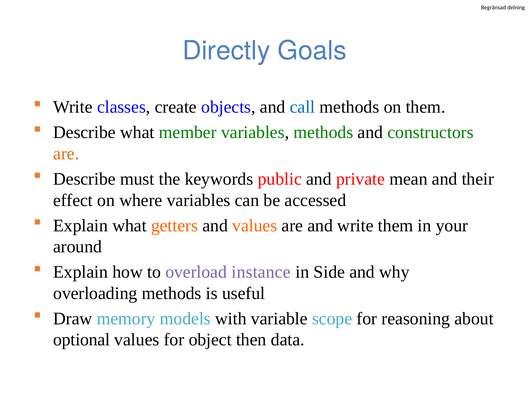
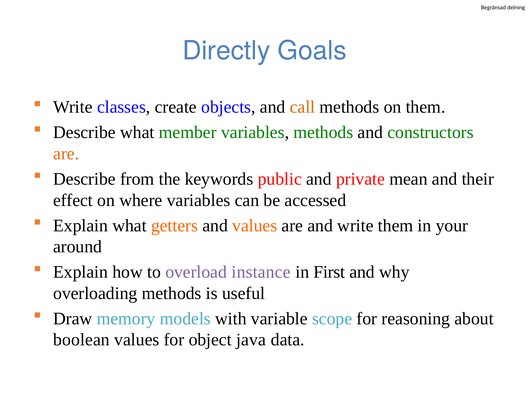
call colour: blue -> orange
must: must -> from
Side: Side -> First
optional: optional -> boolean
then: then -> java
